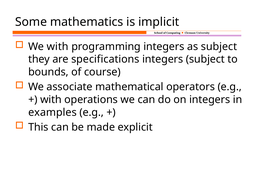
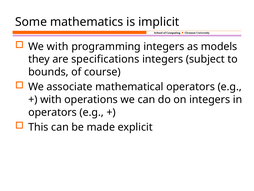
as subject: subject -> models
examples at (52, 112): examples -> operators
